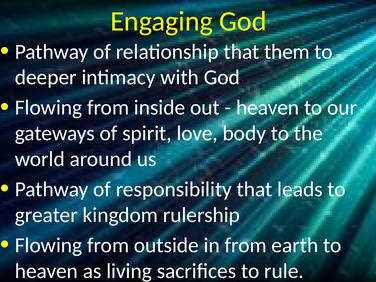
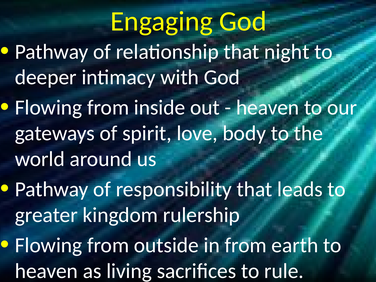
them: them -> night
